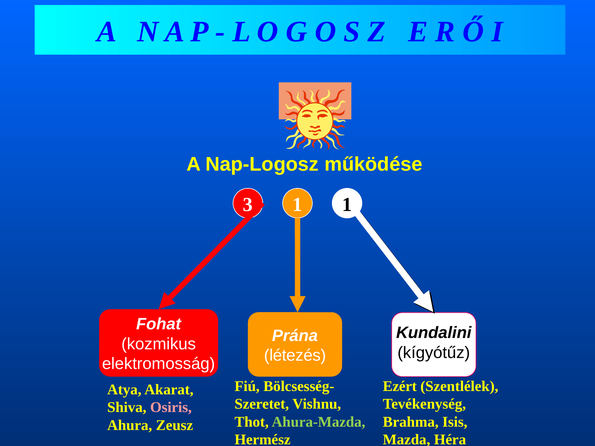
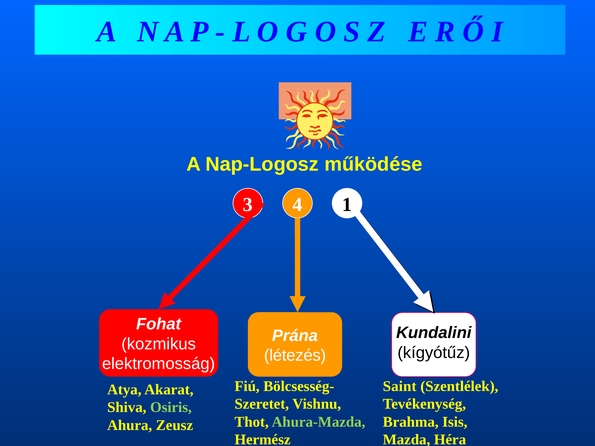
1 at (297, 205): 1 -> 4
Ezért: Ezért -> Saint
Osiris colour: pink -> light green
